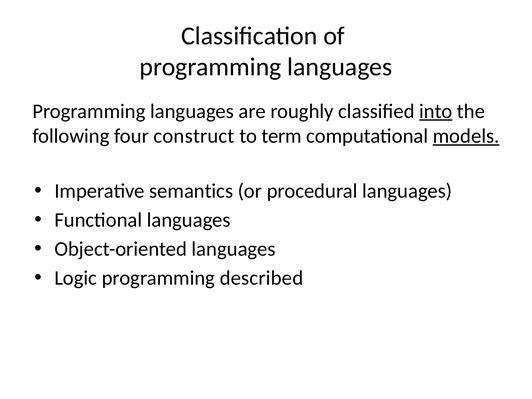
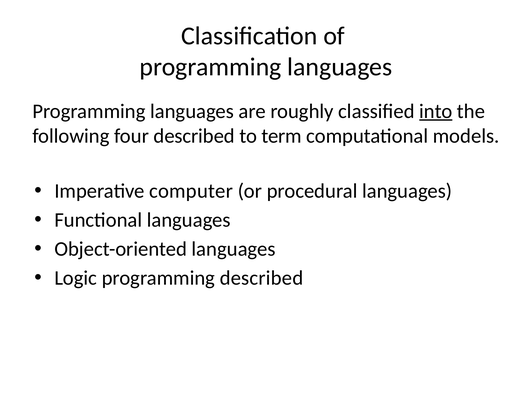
four construct: construct -> described
models underline: present -> none
semantics: semantics -> computer
